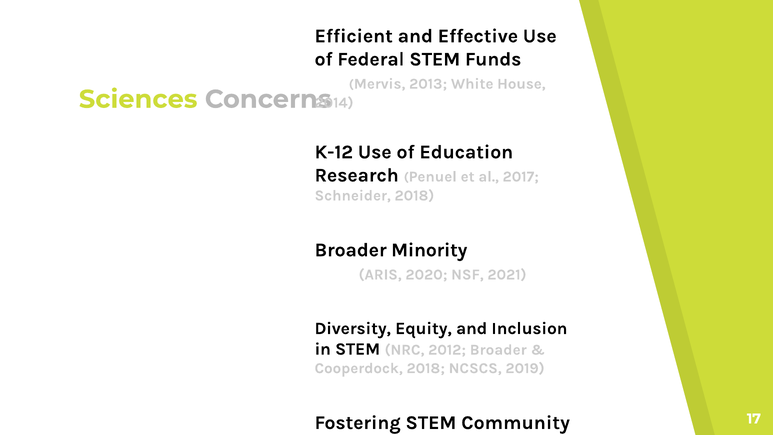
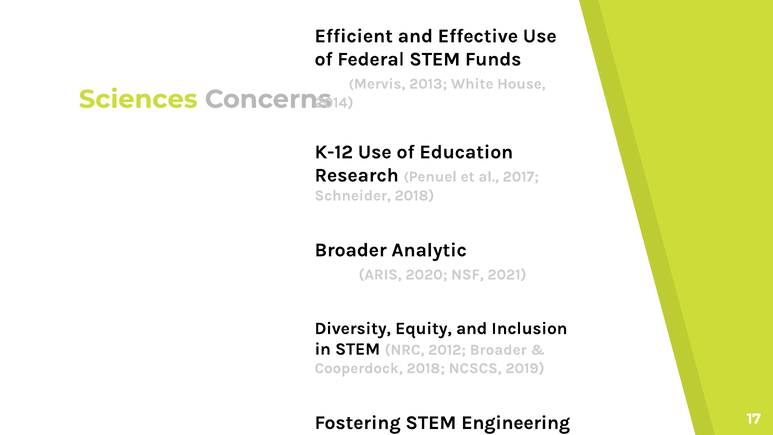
Minority: Minority -> Analytic
Community: Community -> Engineering
